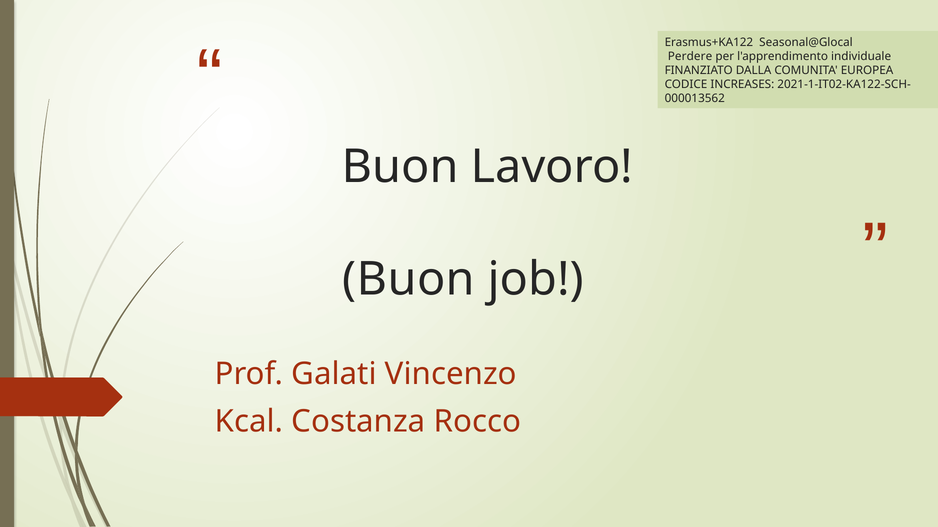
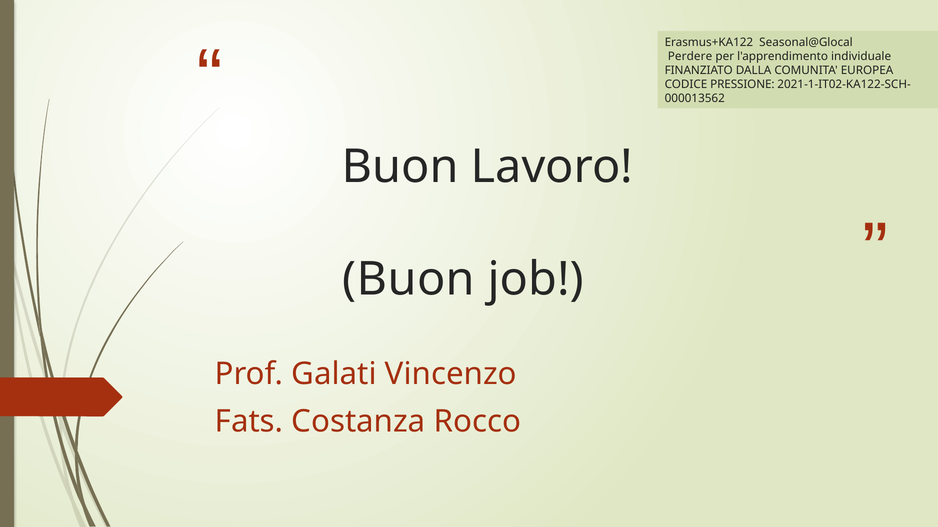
INCREASES: INCREASES -> PRESSIONE
Kcal: Kcal -> Fats
